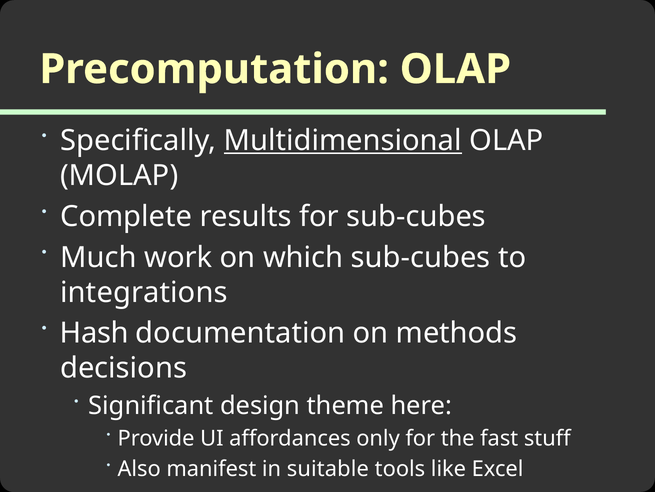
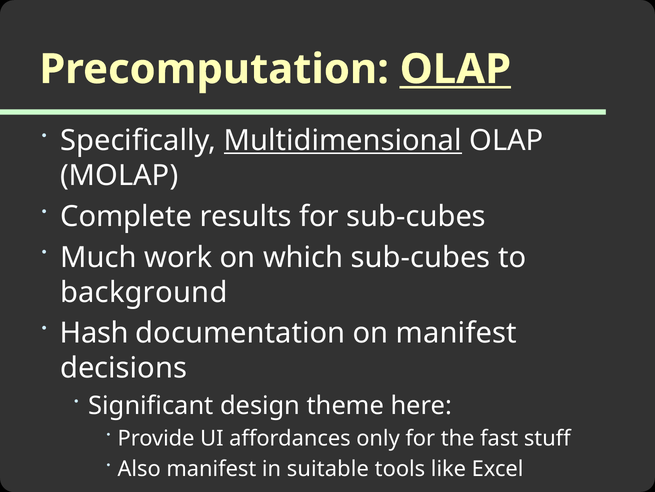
OLAP at (455, 69) underline: none -> present
integrations: integrations -> background
on methods: methods -> manifest
